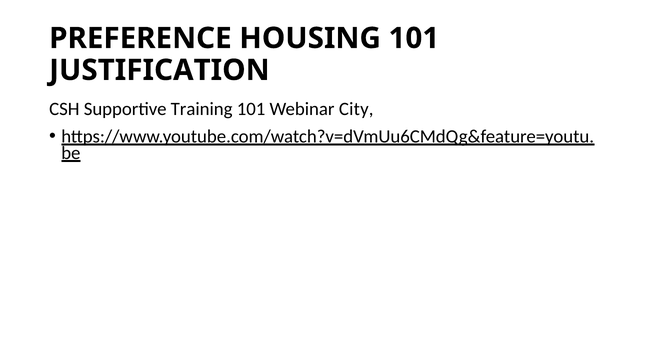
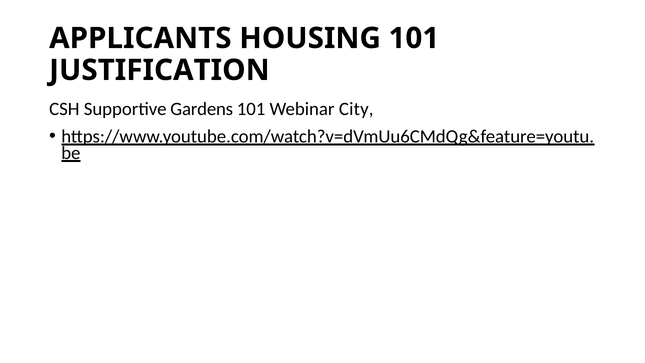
PREFERENCE: PREFERENCE -> APPLICANTS
Training: Training -> Gardens
